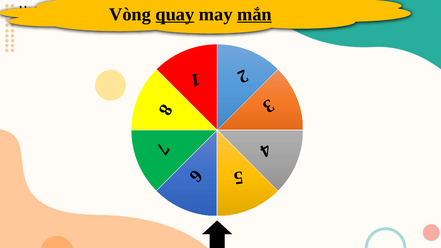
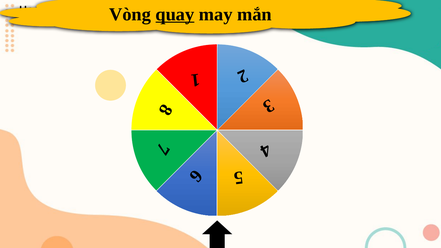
mắn underline: present -> none
